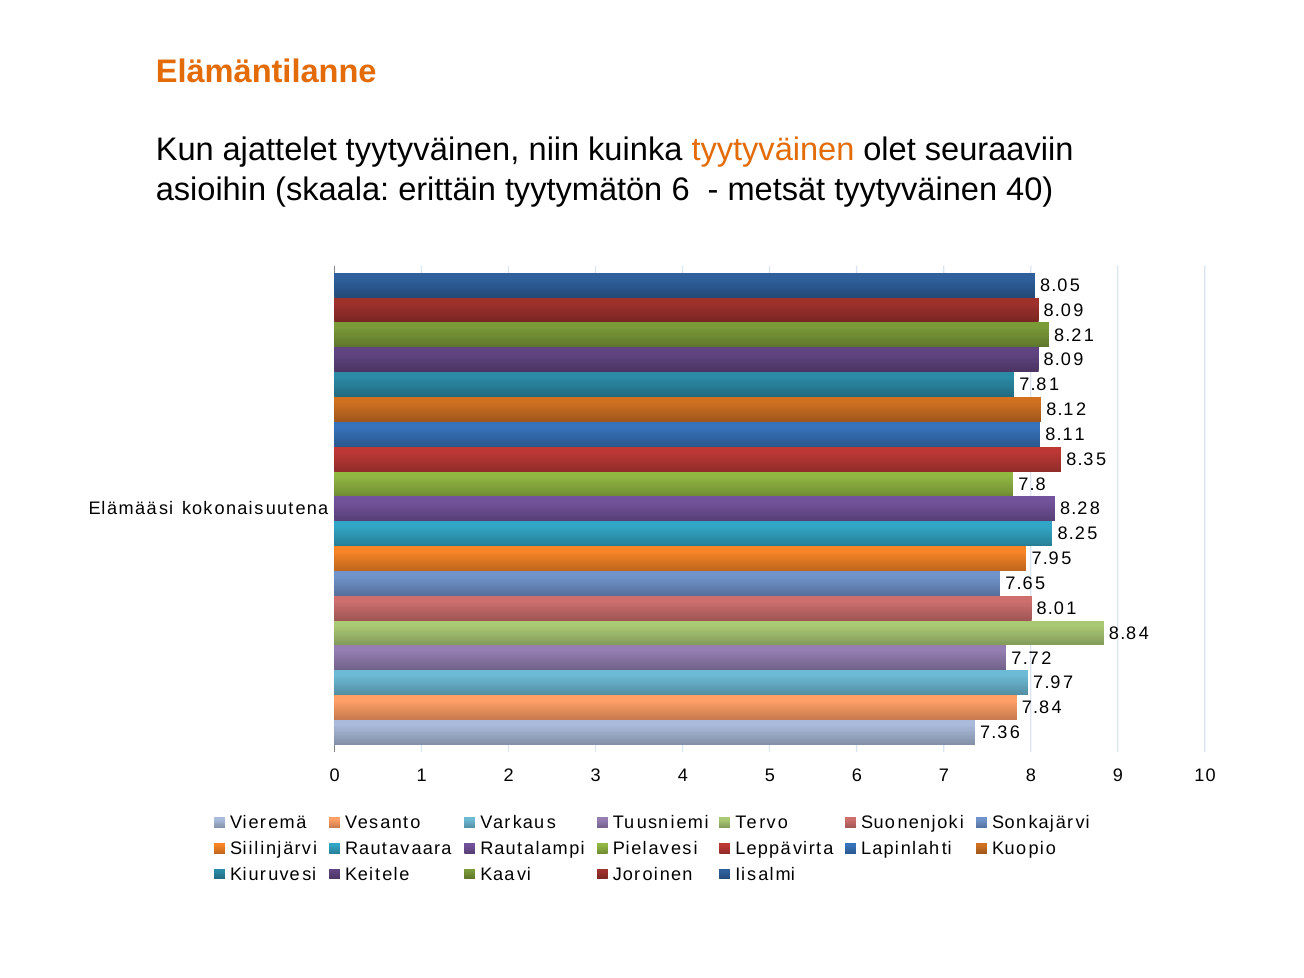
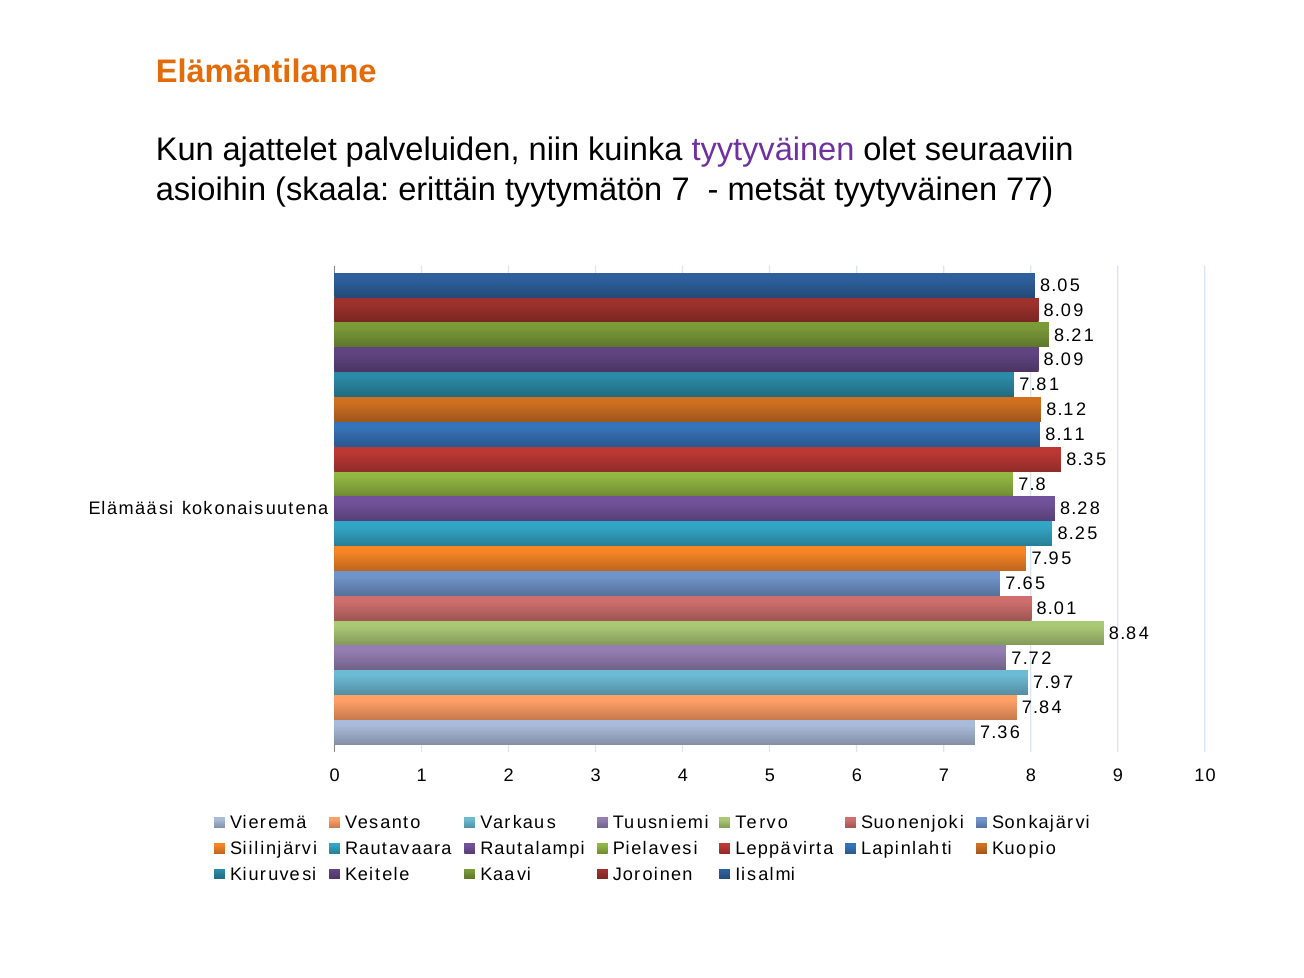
ajattelet tyytyväinen: tyytyväinen -> palveluiden
tyytyväinen at (773, 150) colour: orange -> purple
tyytymätön 6: 6 -> 7
40: 40 -> 77
